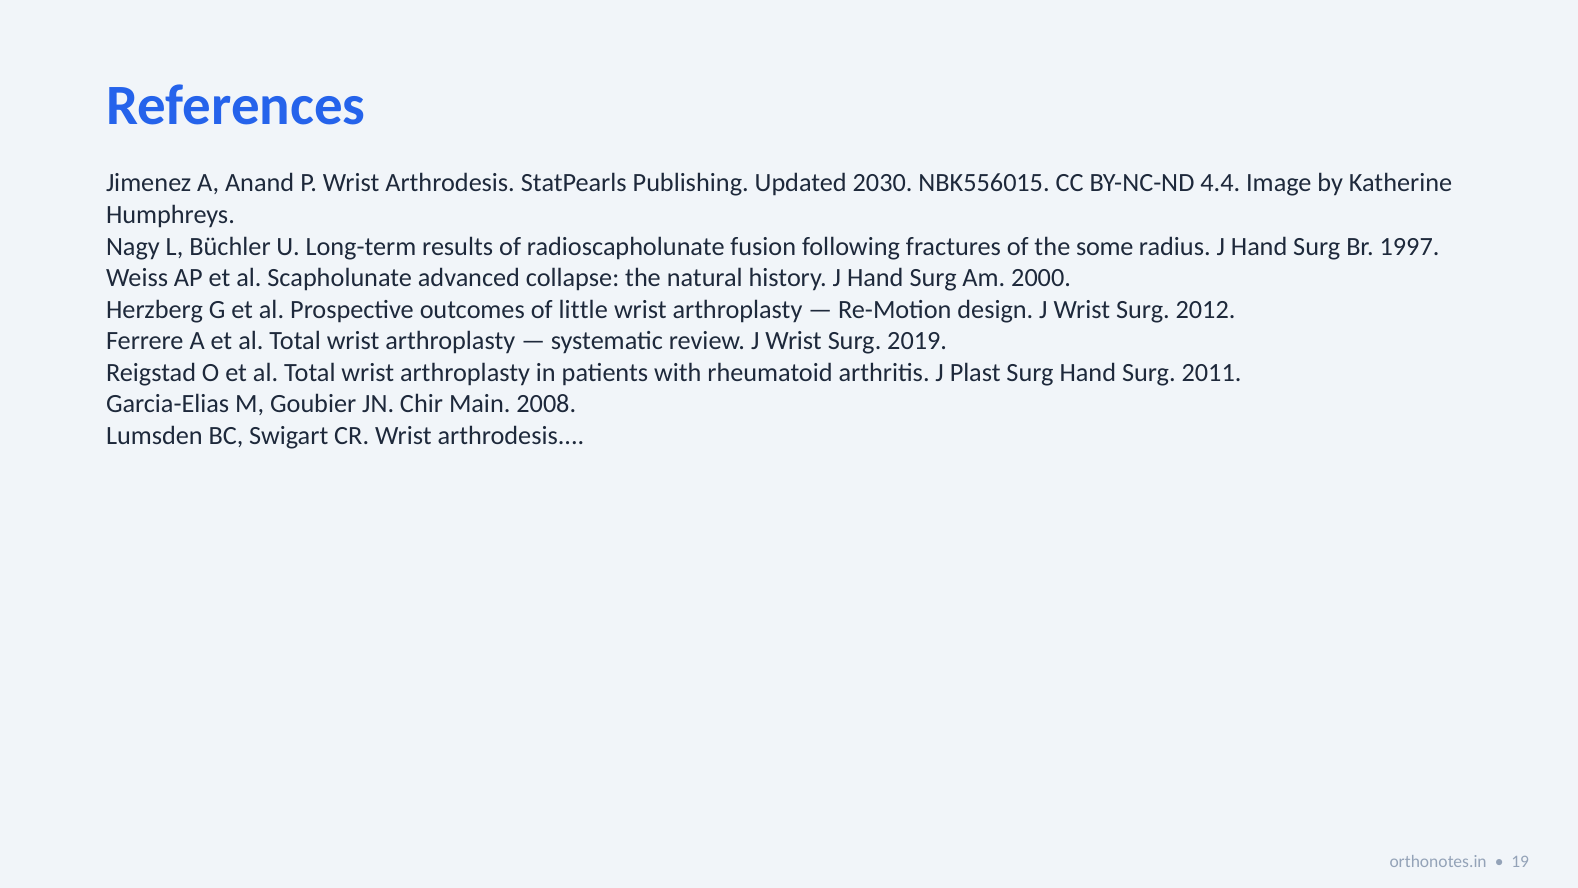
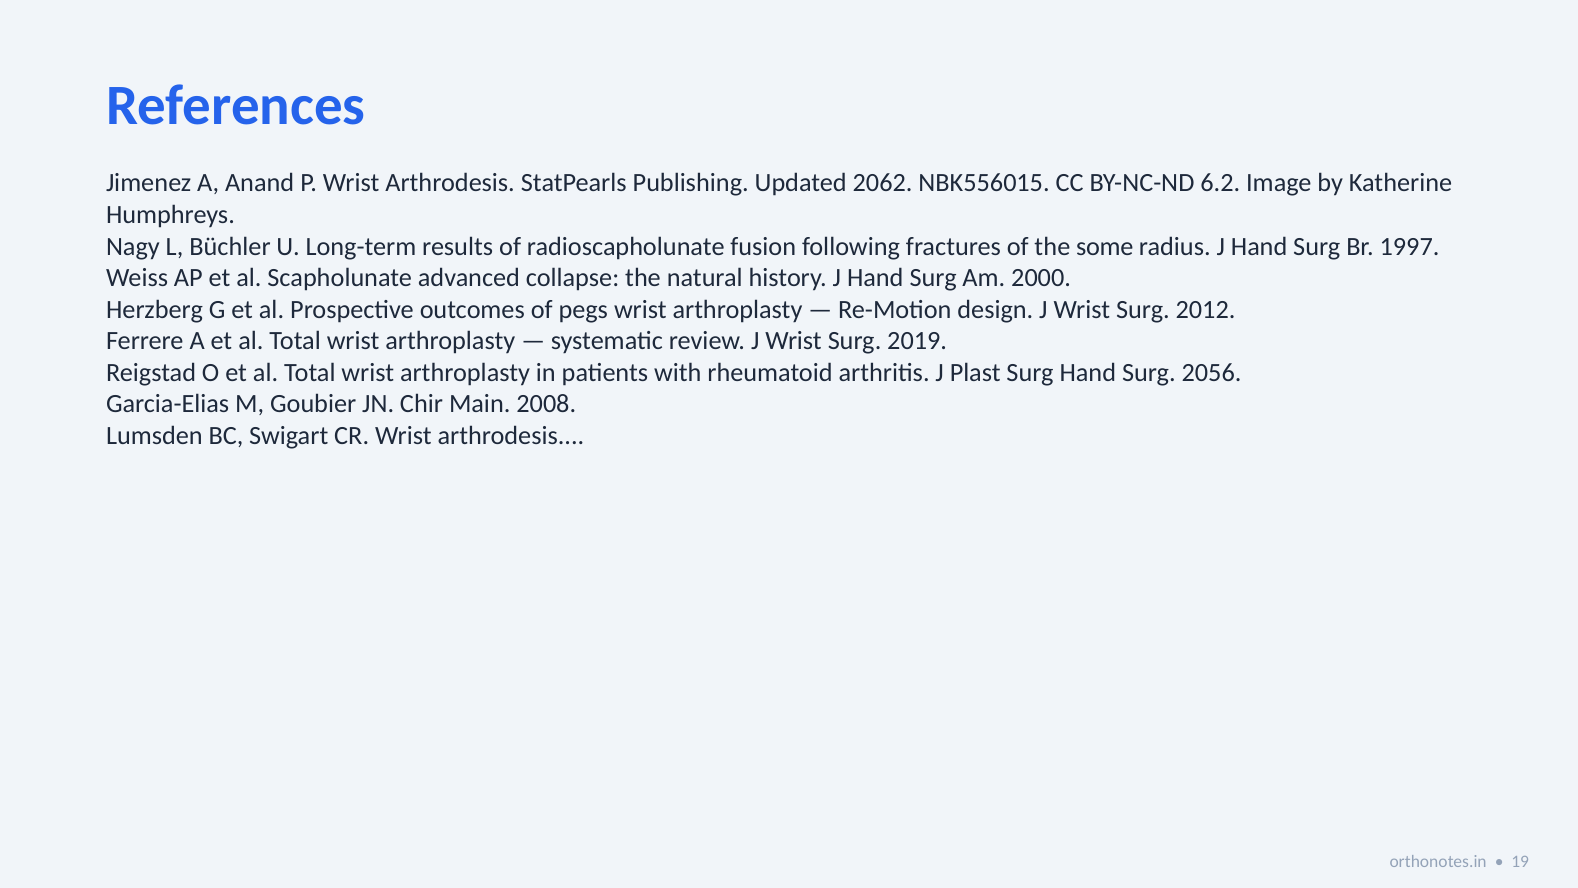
2030: 2030 -> 2062
4.4: 4.4 -> 6.2
little: little -> pegs
2011: 2011 -> 2056
